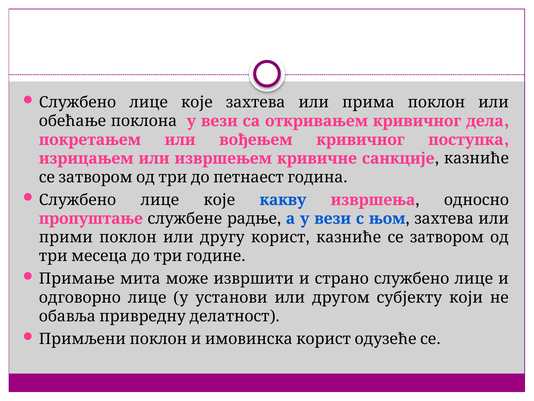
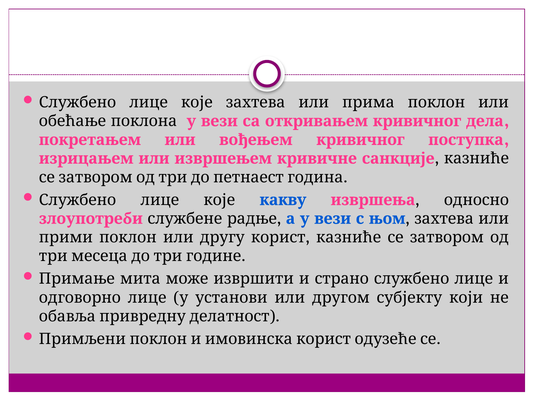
пропуштање: пропуштање -> злоупотреби
